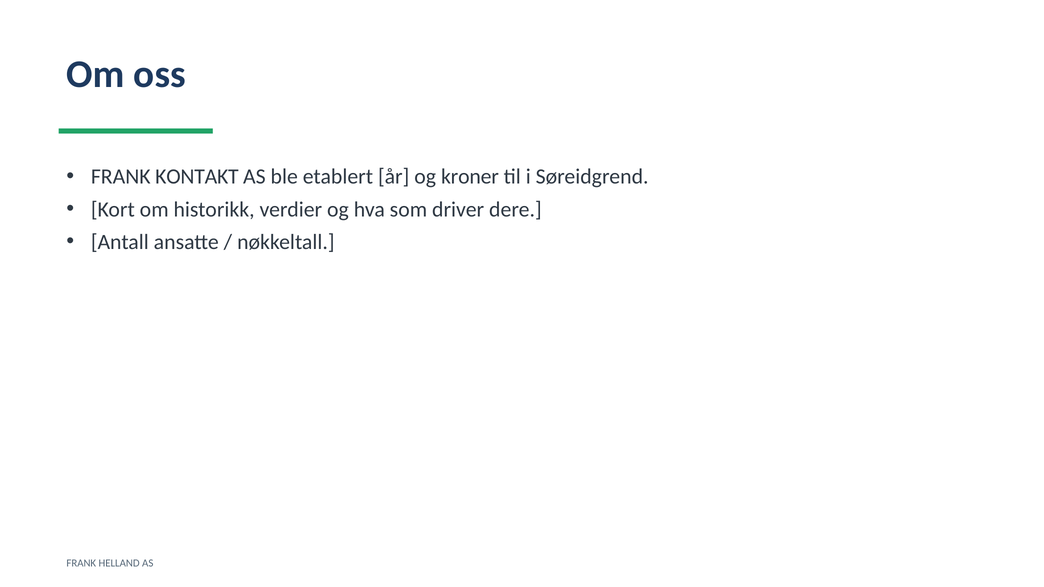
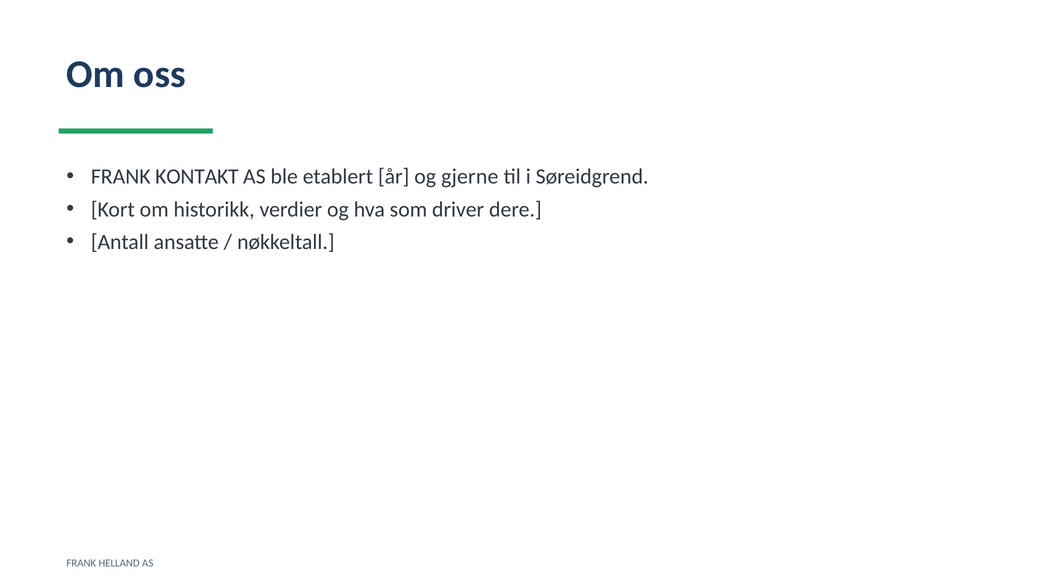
kroner: kroner -> gjerne
